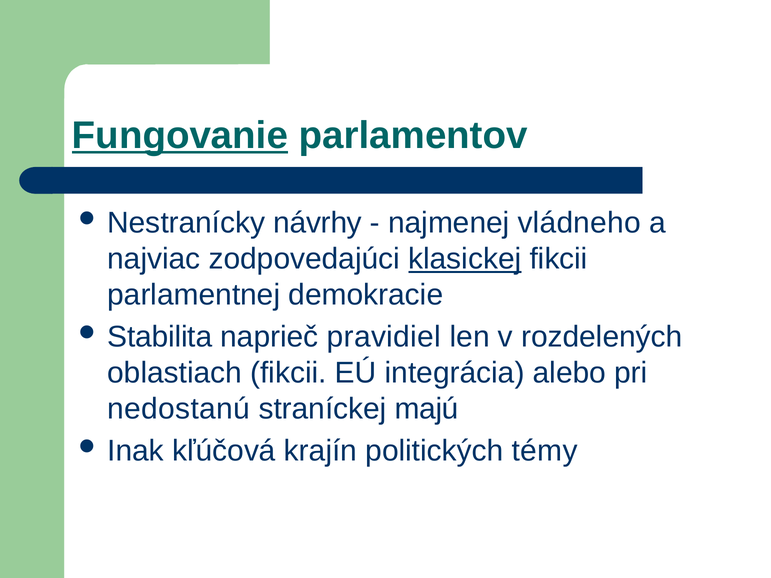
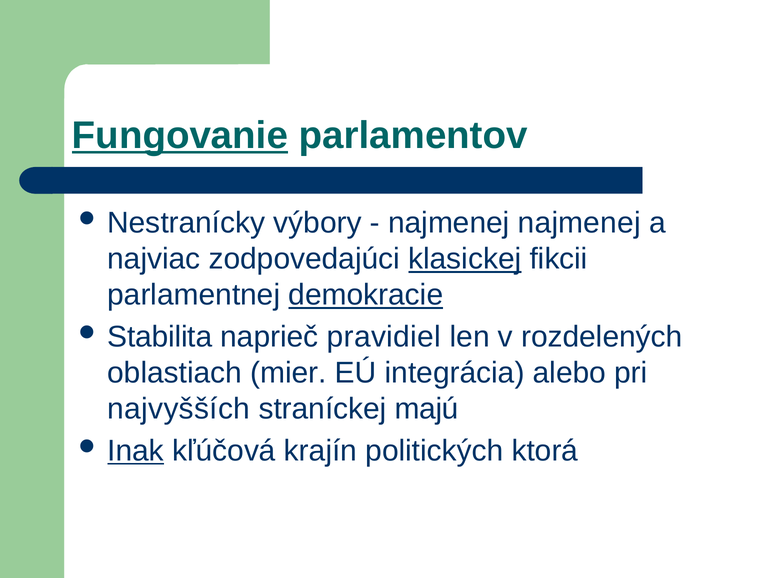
návrhy: návrhy -> výbory
najmenej vládneho: vládneho -> najmenej
demokracie underline: none -> present
oblastiach fikcii: fikcii -> mier
nedostanú: nedostanú -> najvyšších
Inak underline: none -> present
témy: témy -> ktorá
